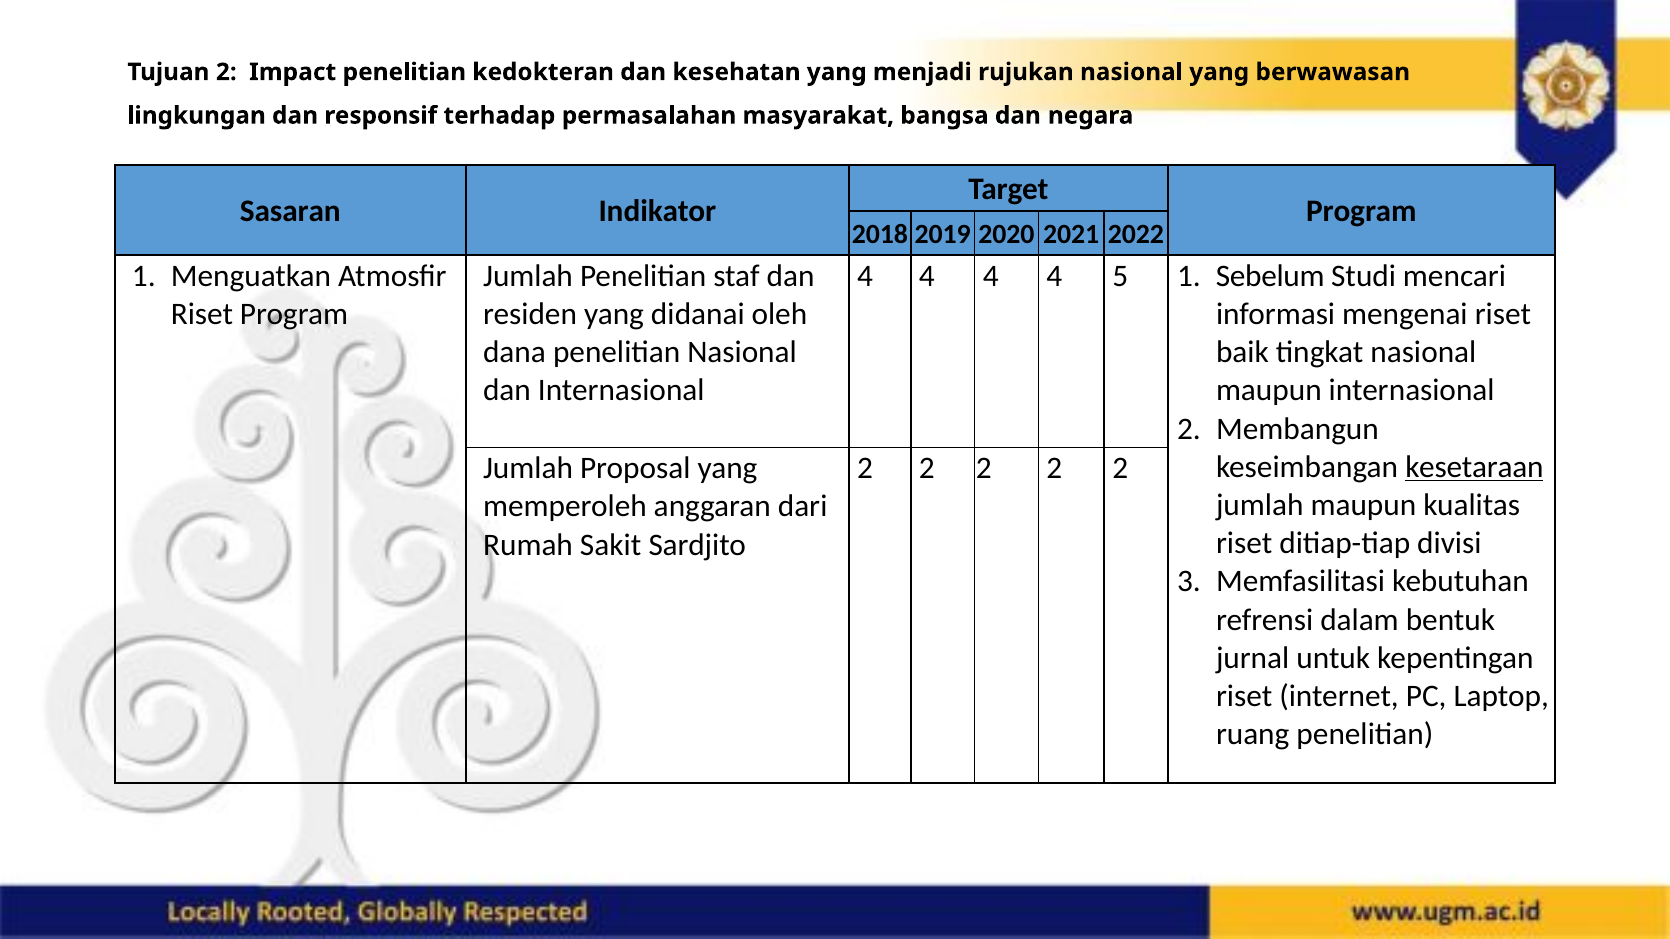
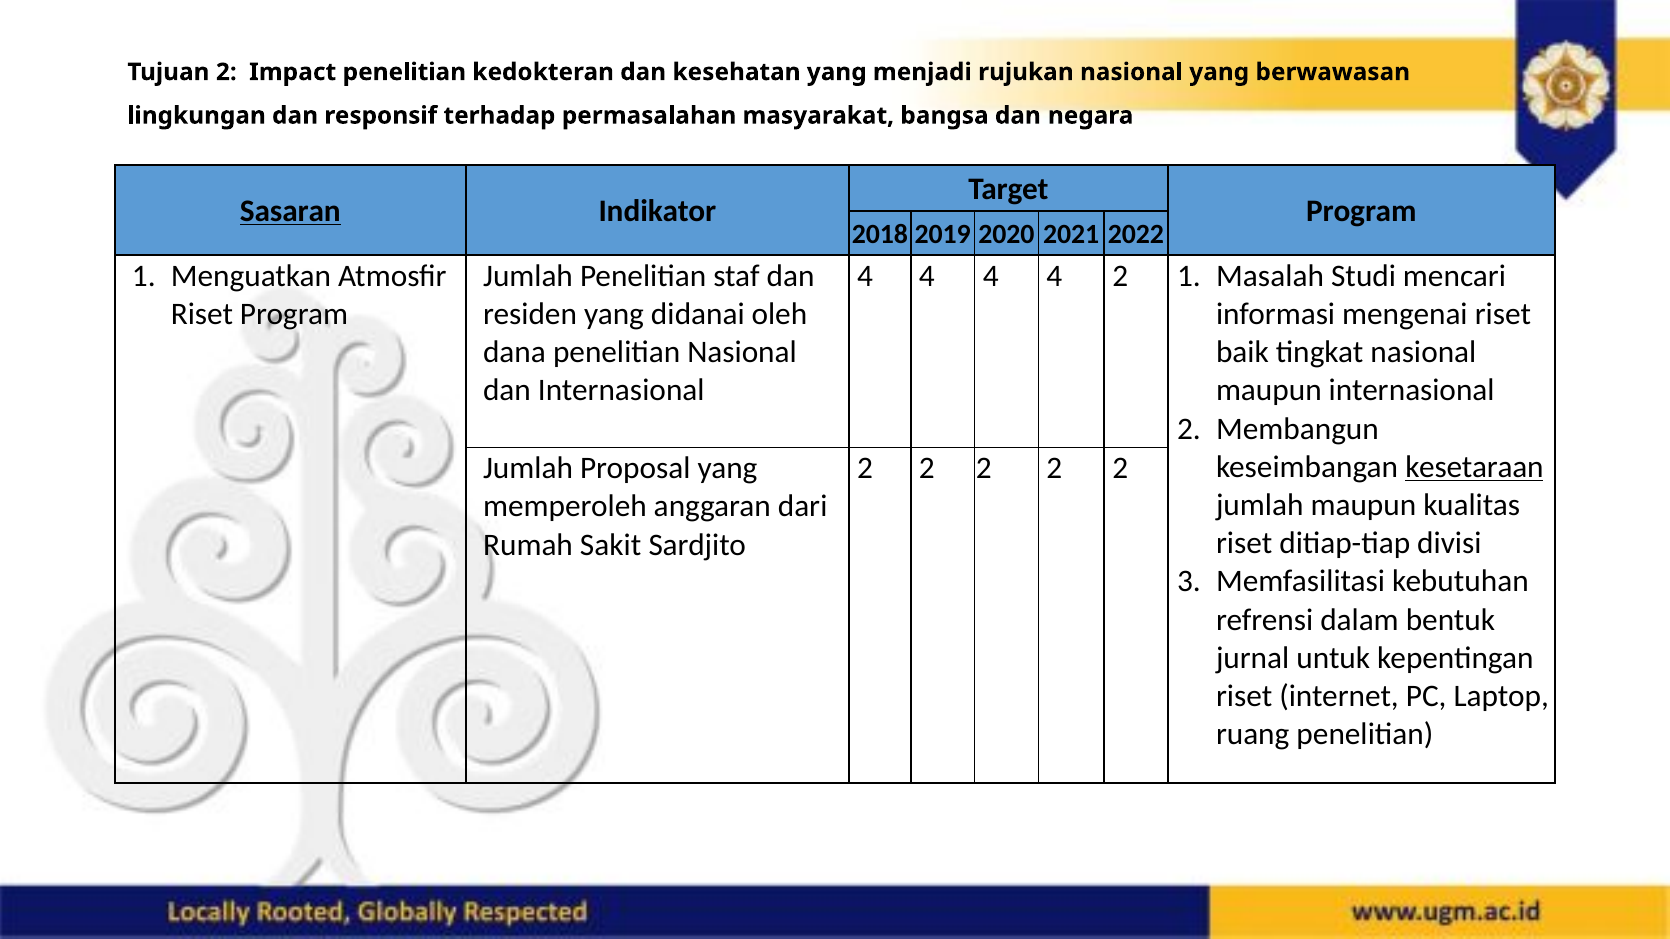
Sasaran underline: none -> present
4 5: 5 -> 2
Sebelum: Sebelum -> Masalah
